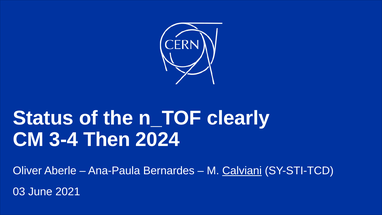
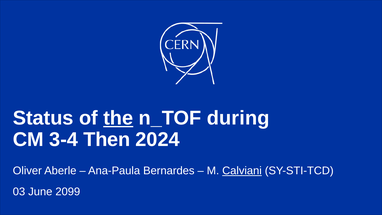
the underline: none -> present
clearly: clearly -> during
2021: 2021 -> 2099
